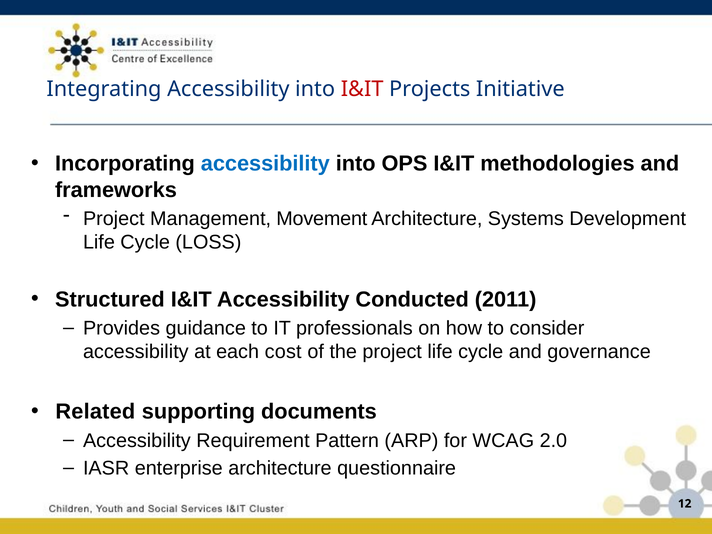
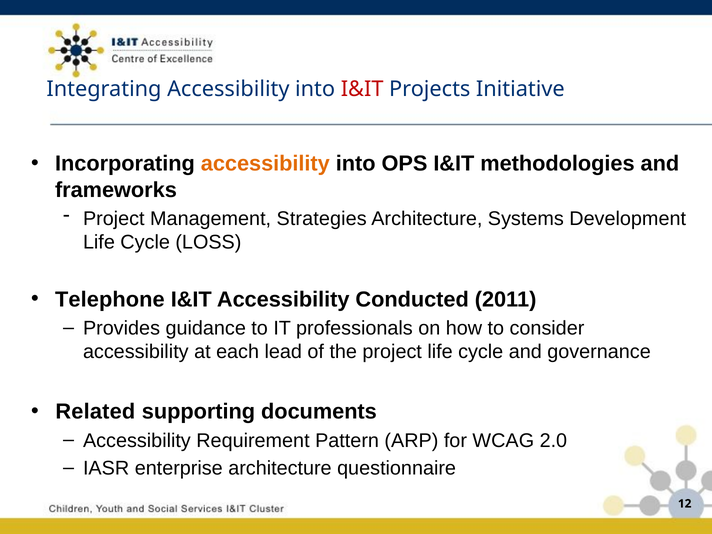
accessibility at (265, 164) colour: blue -> orange
Movement: Movement -> Strategies
Structured: Structured -> Telephone
cost: cost -> lead
